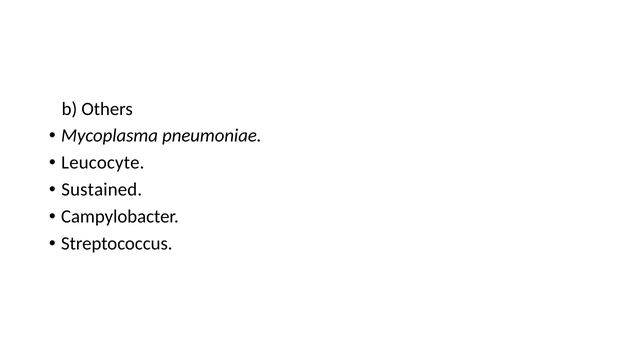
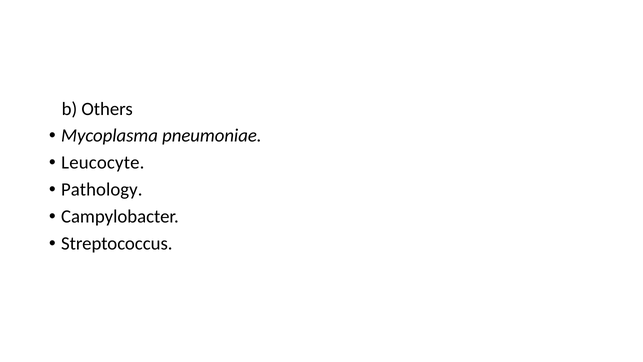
Sustained: Sustained -> Pathology
